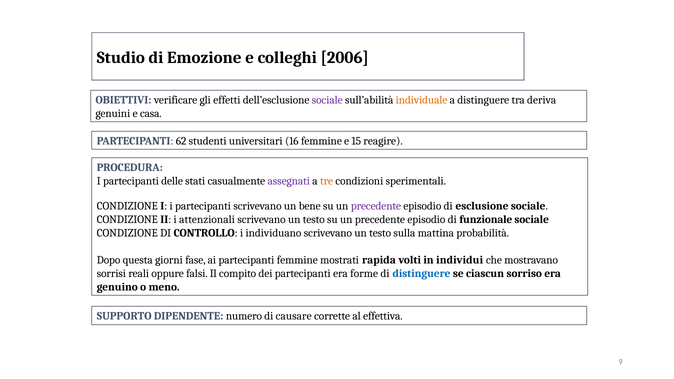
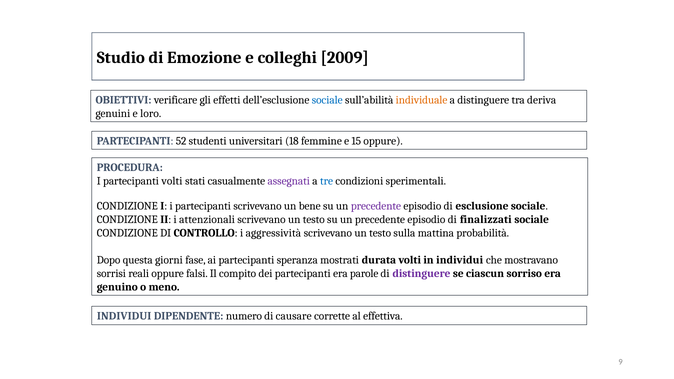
2006: 2006 -> 2009
sociale at (327, 100) colour: purple -> blue
casa: casa -> loro
62: 62 -> 52
16: 16 -> 18
15 reagire: reagire -> oppure
partecipanti delle: delle -> volti
tre colour: orange -> blue
funzionale: funzionale -> finalizzati
individuano: individuano -> aggressività
partecipanti femmine: femmine -> speranza
rapida: rapida -> durata
forme: forme -> parole
distinguere at (422, 274) colour: blue -> purple
SUPPORTO at (124, 316): SUPPORTO -> INDIVIDUI
